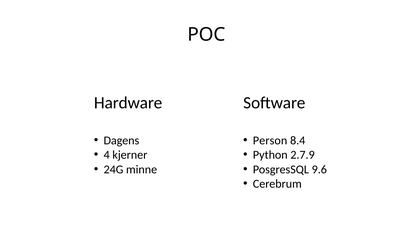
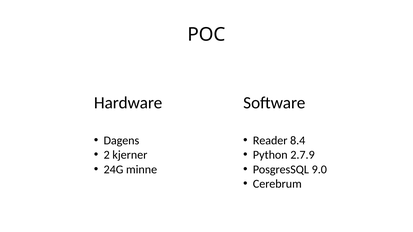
Person: Person -> Reader
4: 4 -> 2
9.6: 9.6 -> 9.0
